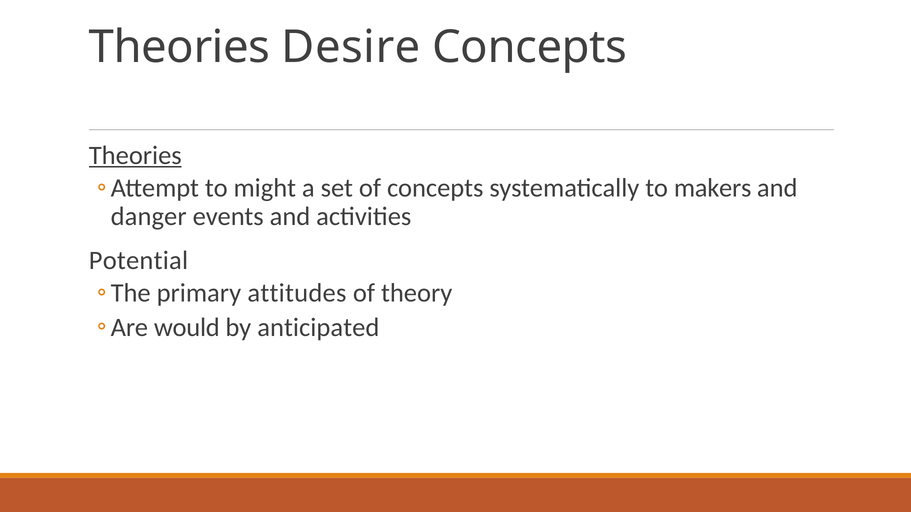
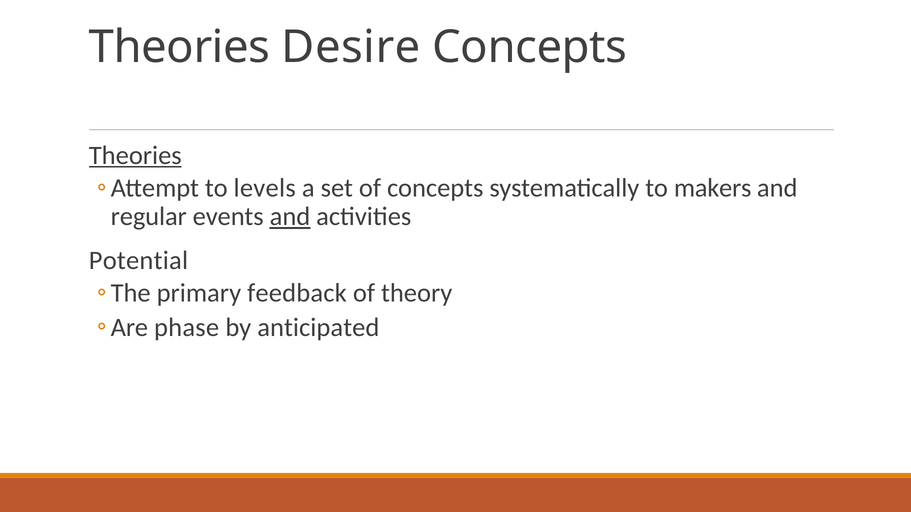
might: might -> levels
danger: danger -> regular
and at (290, 217) underline: none -> present
attitudes: attitudes -> feedback
would: would -> phase
